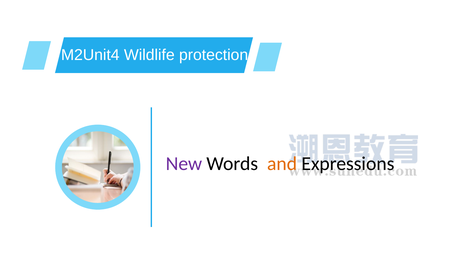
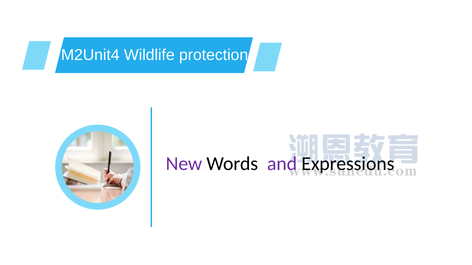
and colour: orange -> purple
